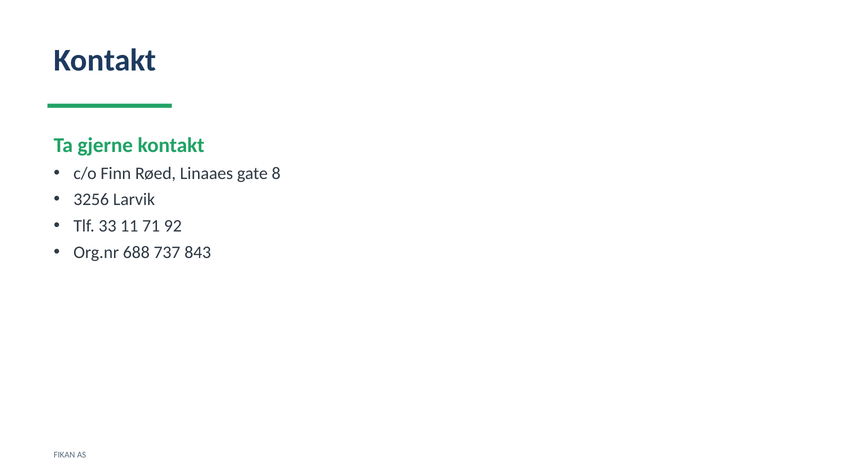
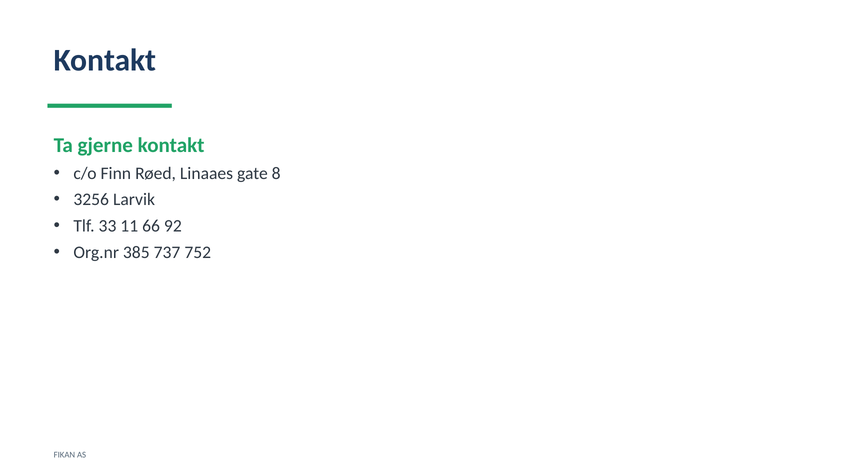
71: 71 -> 66
688: 688 -> 385
843: 843 -> 752
